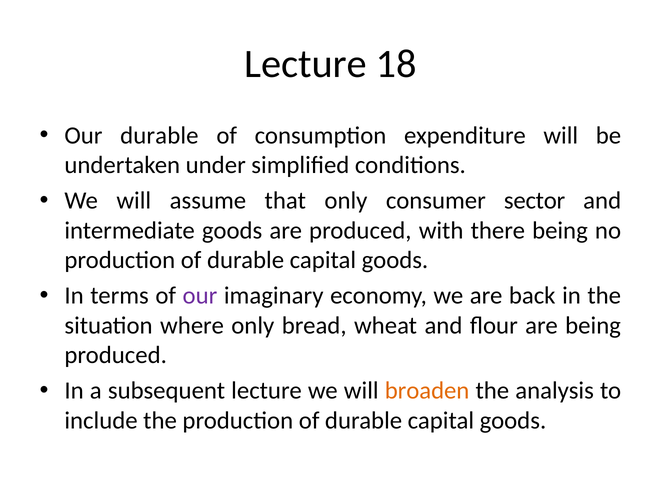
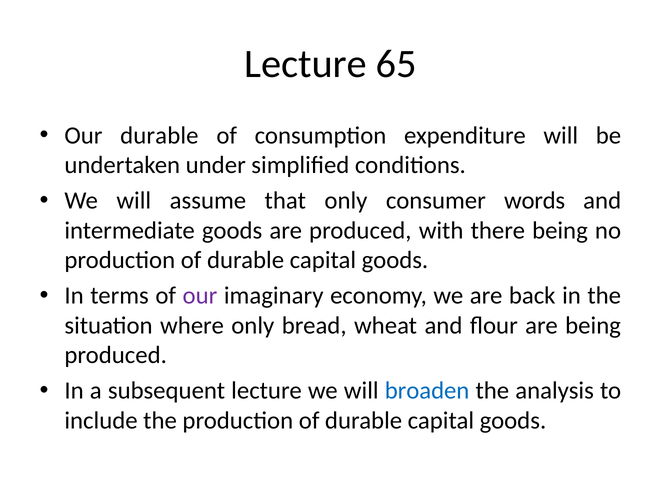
18: 18 -> 65
sector: sector -> words
broaden colour: orange -> blue
